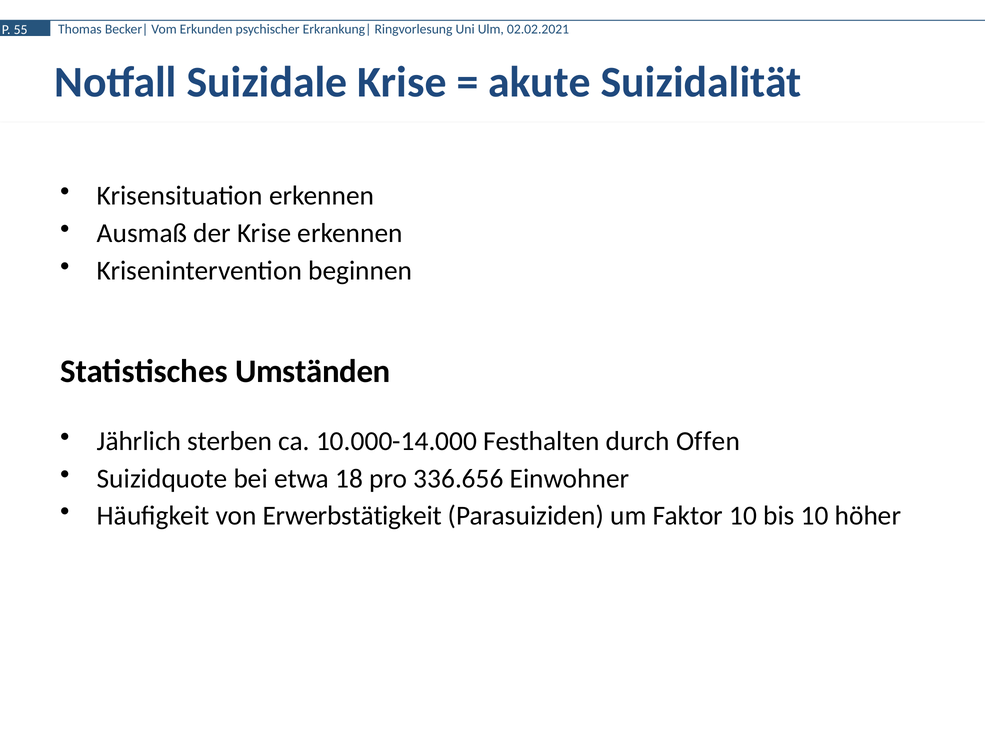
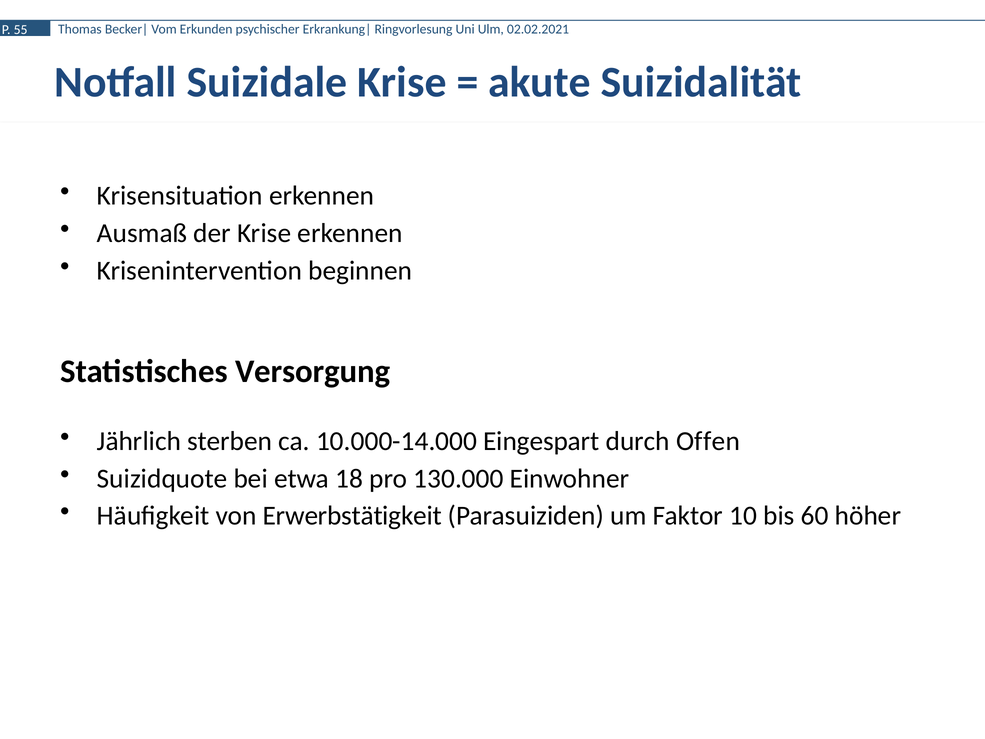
Umständen: Umständen -> Versorgung
Festhalten: Festhalten -> Eingespart
336.656: 336.656 -> 130.000
bis 10: 10 -> 60
